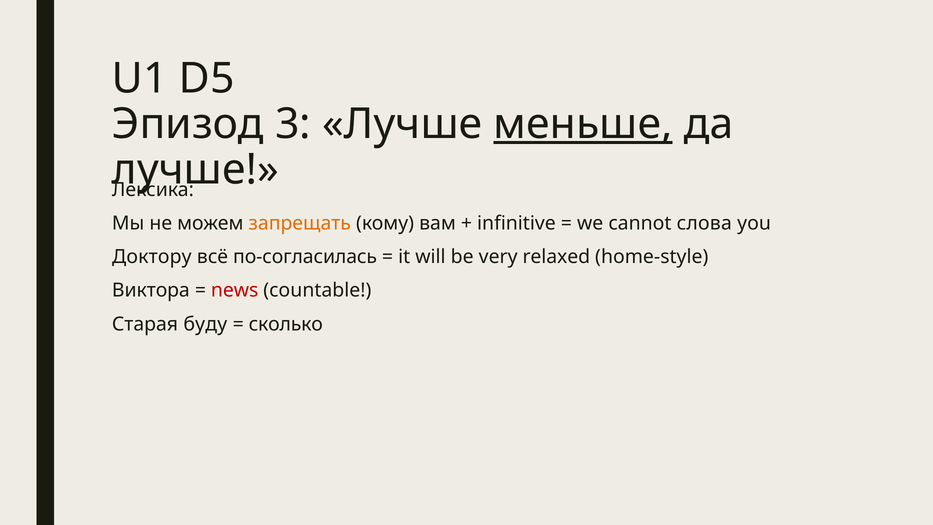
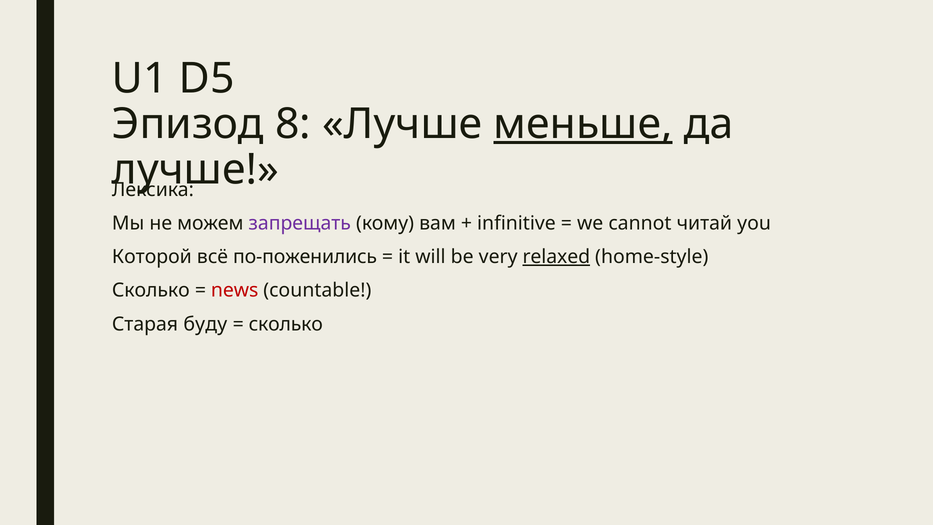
3: 3 -> 8
запрещать colour: orange -> purple
слова: слова -> читай
Доктору: Доктору -> Которой
по-согласилась: по-согласилась -> по-поженились
relaxed underline: none -> present
Виктора at (151, 290): Виктора -> Сколько
